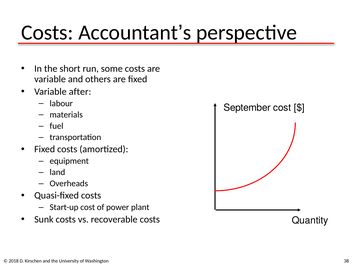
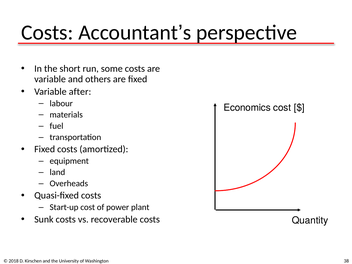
September: September -> Economics
